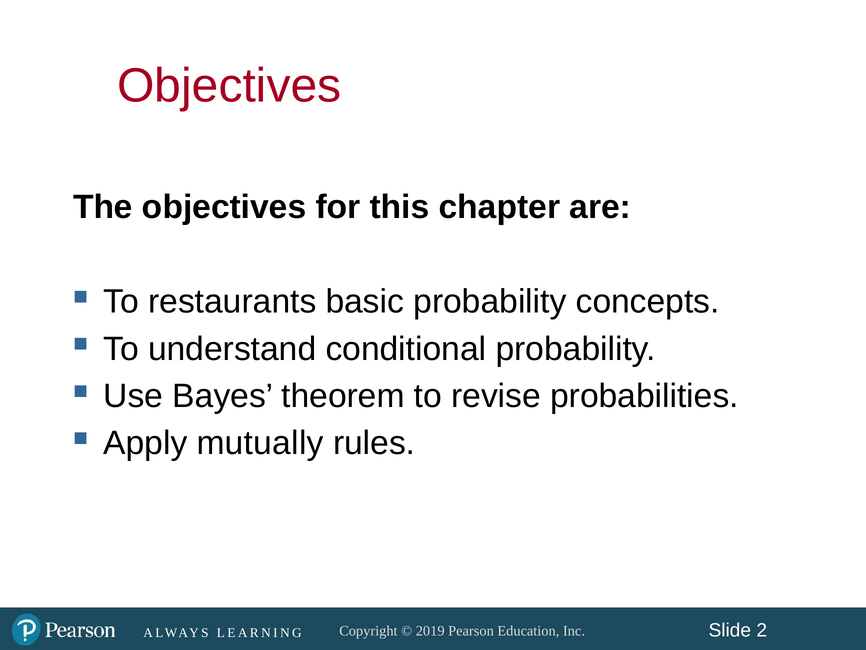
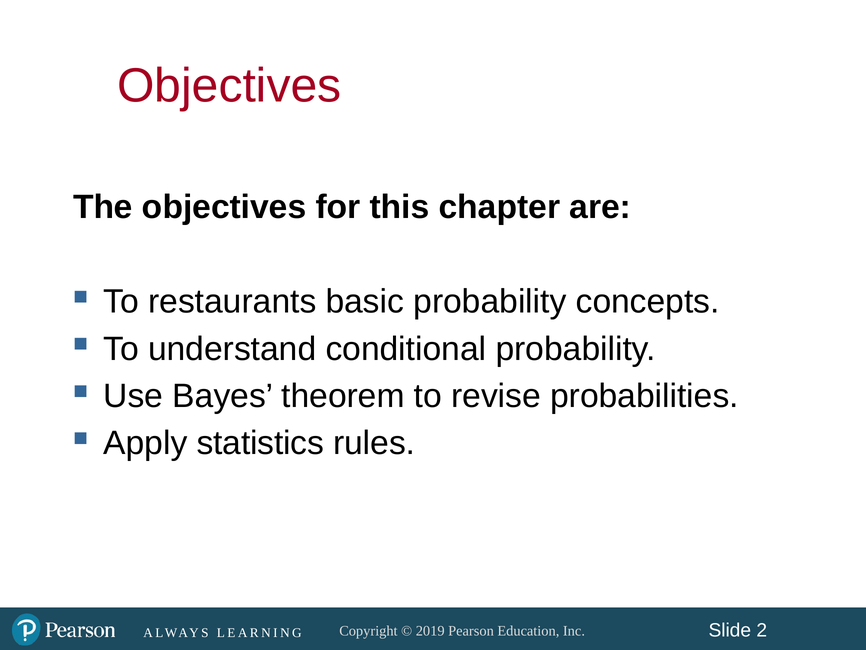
mutually: mutually -> statistics
